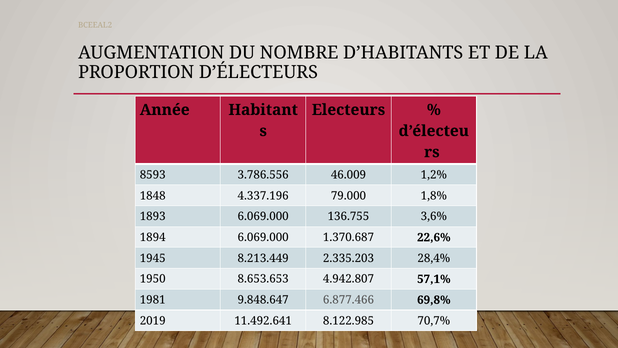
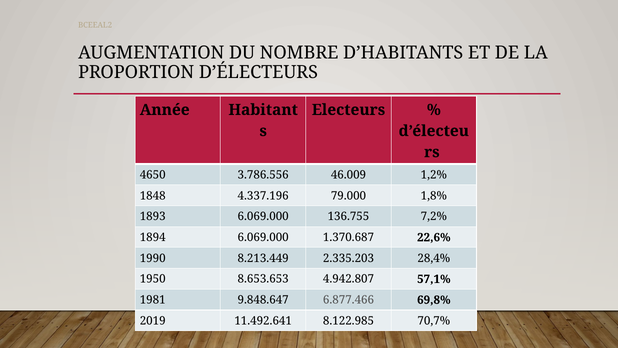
8593: 8593 -> 4650
3,6%: 3,6% -> 7,2%
1945: 1945 -> 1990
